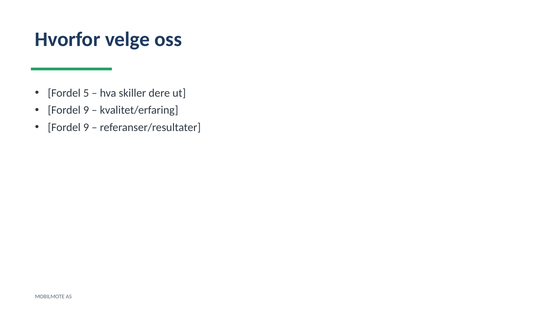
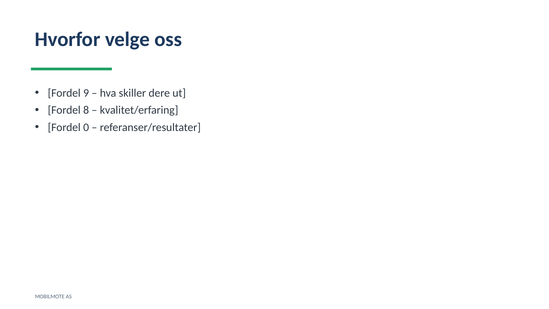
5: 5 -> 9
9 at (86, 110): 9 -> 8
9 at (86, 127): 9 -> 0
